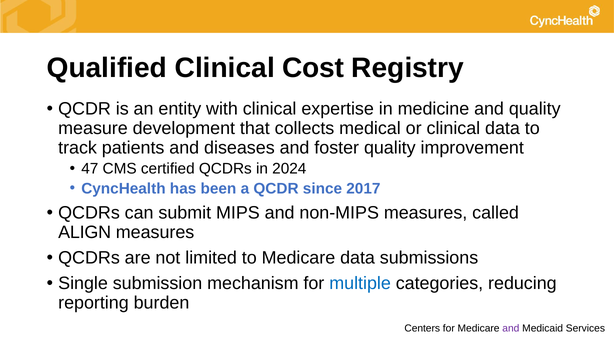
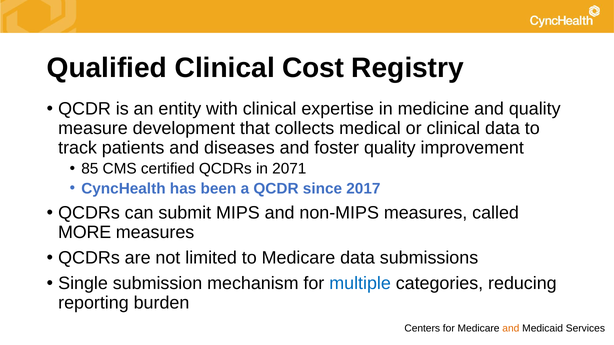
47: 47 -> 85
2024: 2024 -> 2071
ALIGN: ALIGN -> MORE
and at (511, 329) colour: purple -> orange
